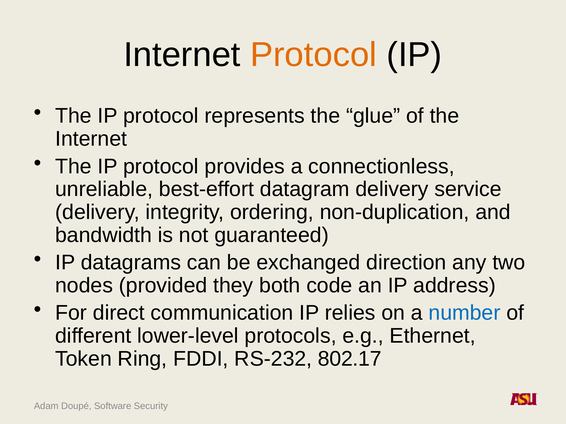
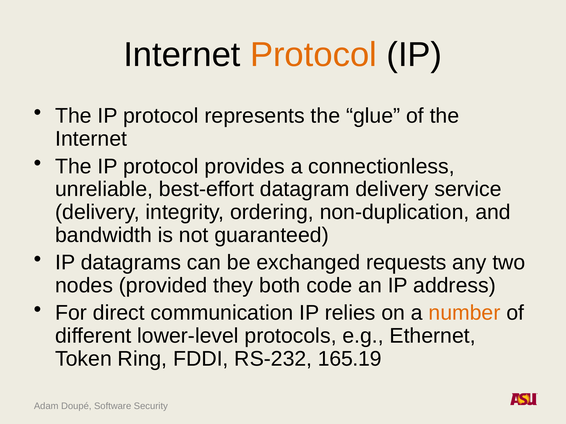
direction: direction -> requests
number colour: blue -> orange
802.17: 802.17 -> 165.19
